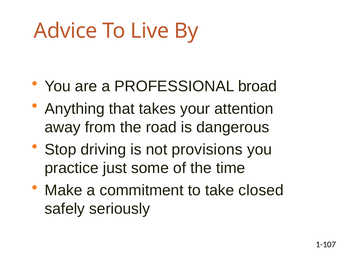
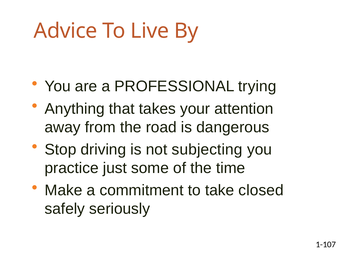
broad: broad -> trying
provisions: provisions -> subjecting
